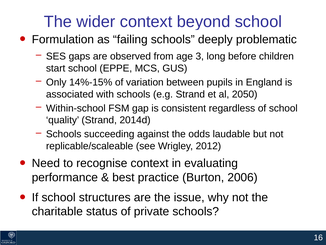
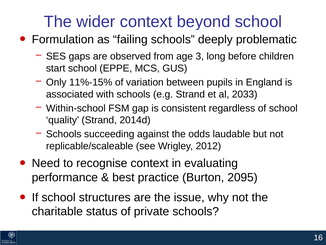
14%-15%: 14%-15% -> 11%-15%
2050: 2050 -> 2033
2006: 2006 -> 2095
